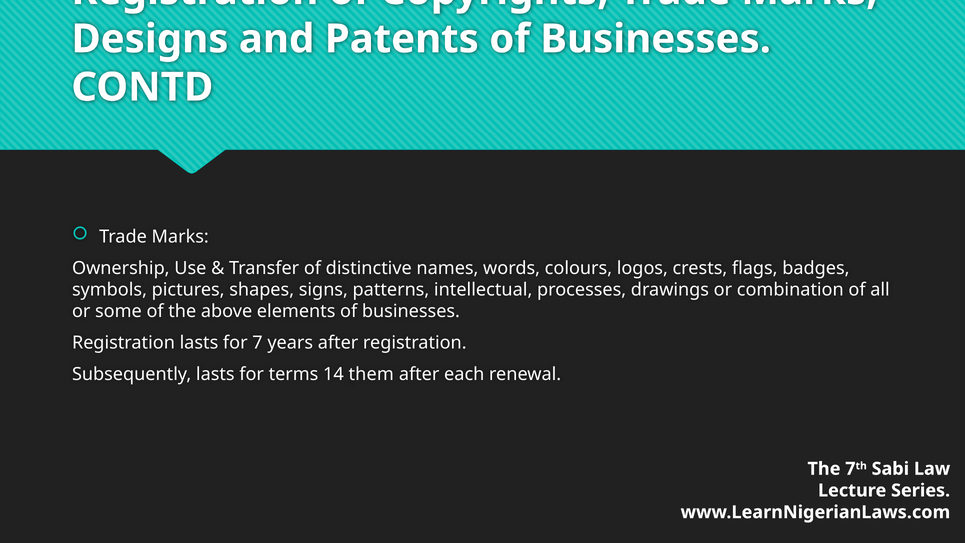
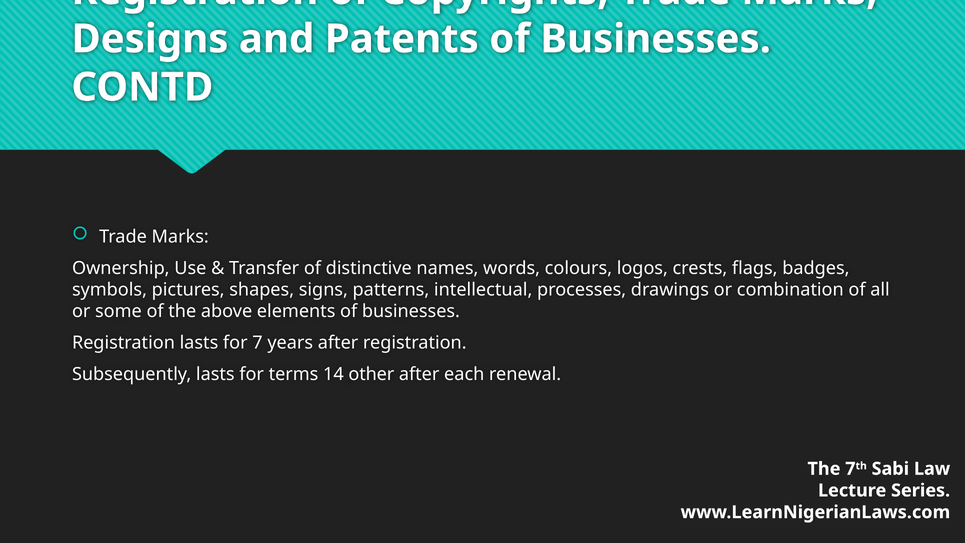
them: them -> other
